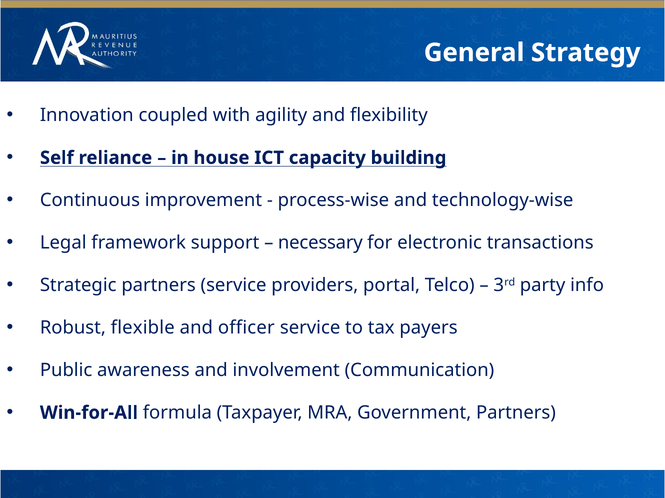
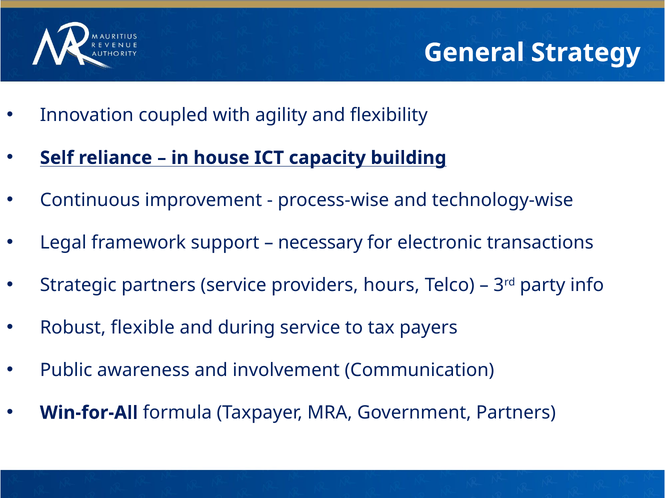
portal: portal -> hours
officer: officer -> during
